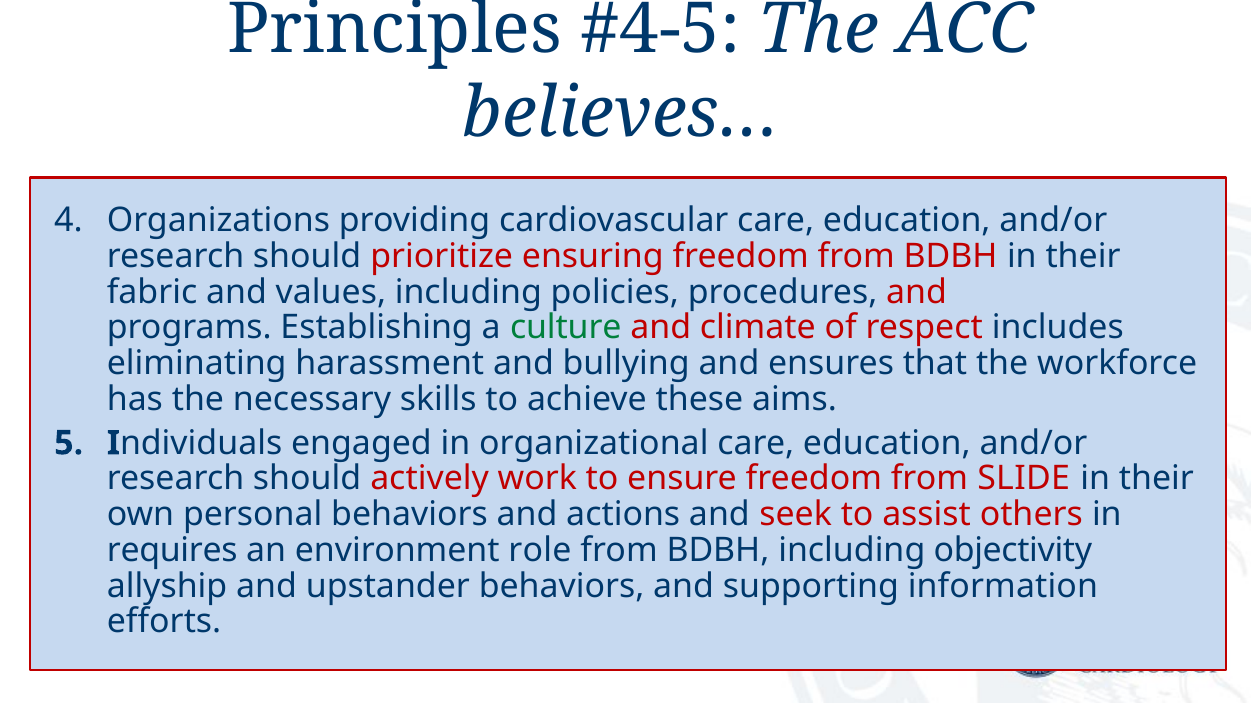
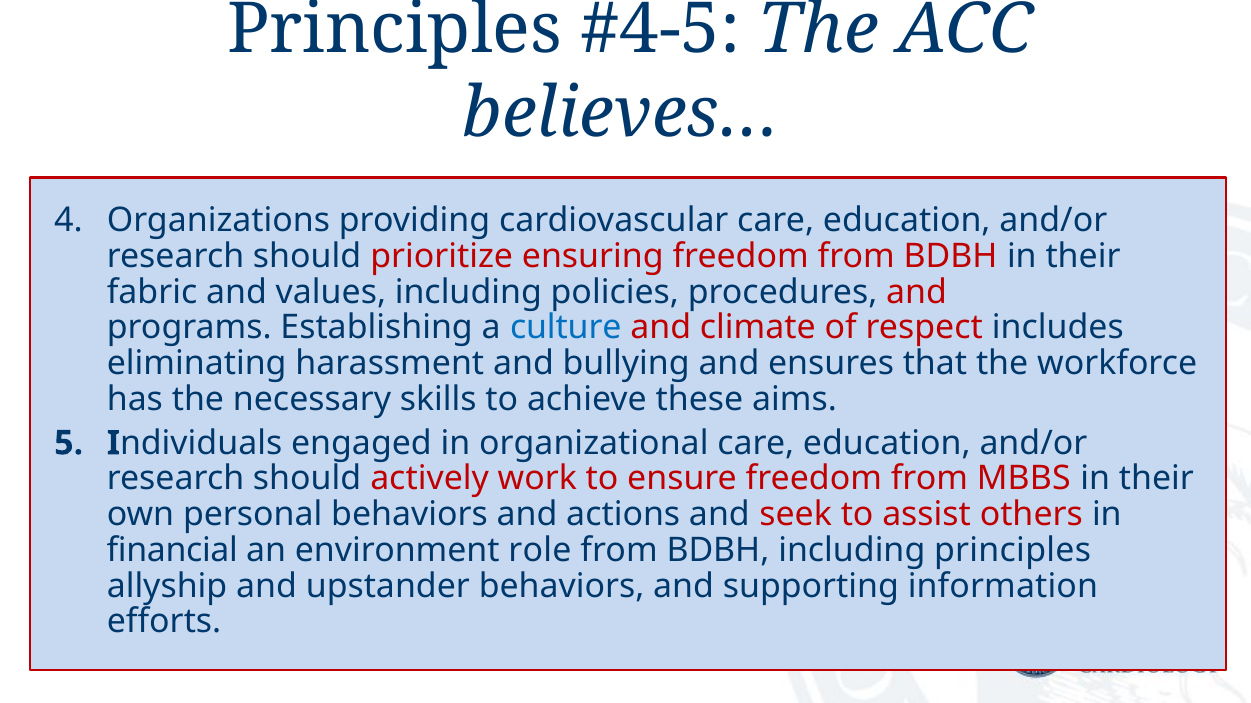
culture colour: green -> blue
SLIDE: SLIDE -> MBBS
requires: requires -> financial
including objectivity: objectivity -> principles
